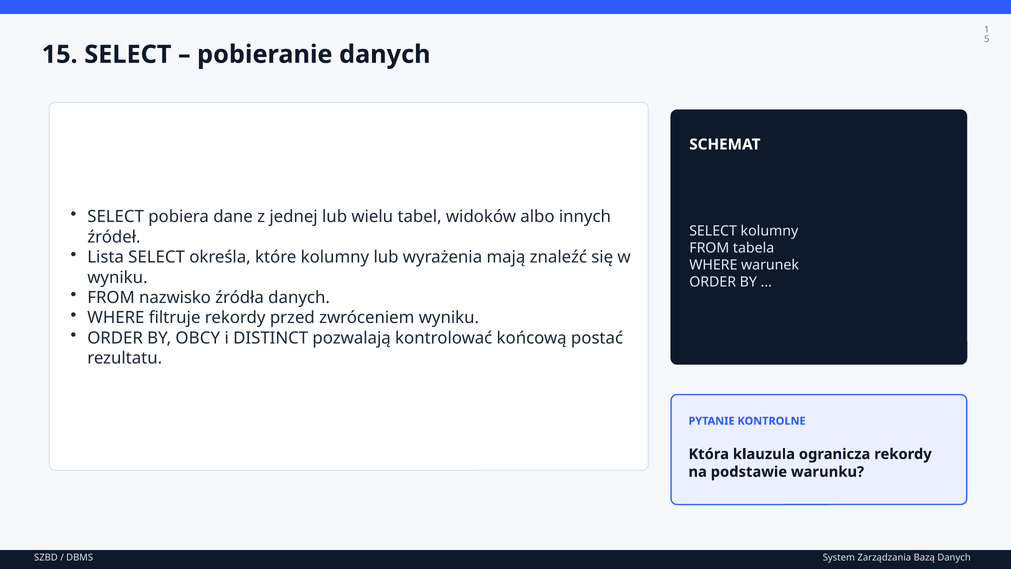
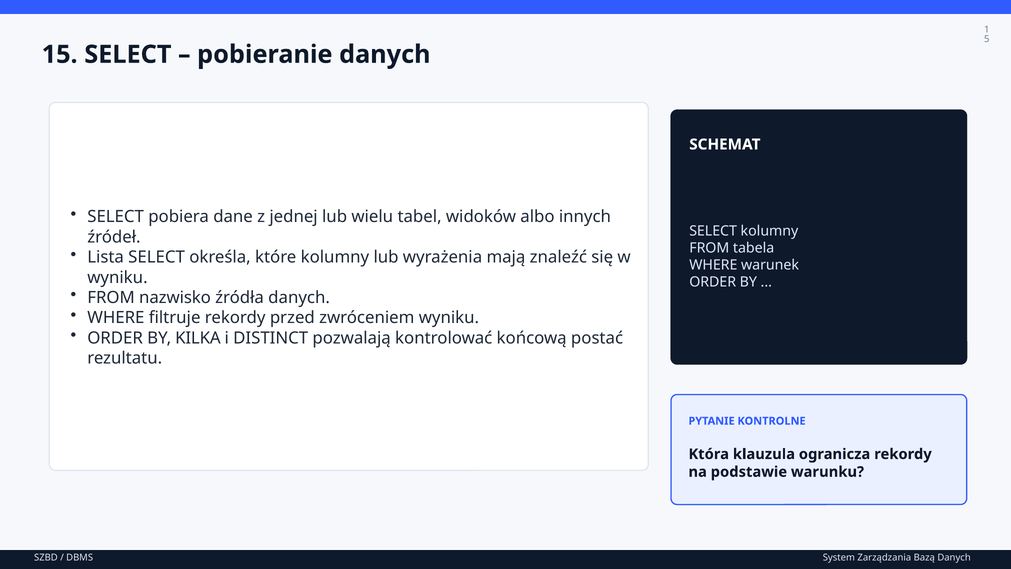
OBCY: OBCY -> KILKA
